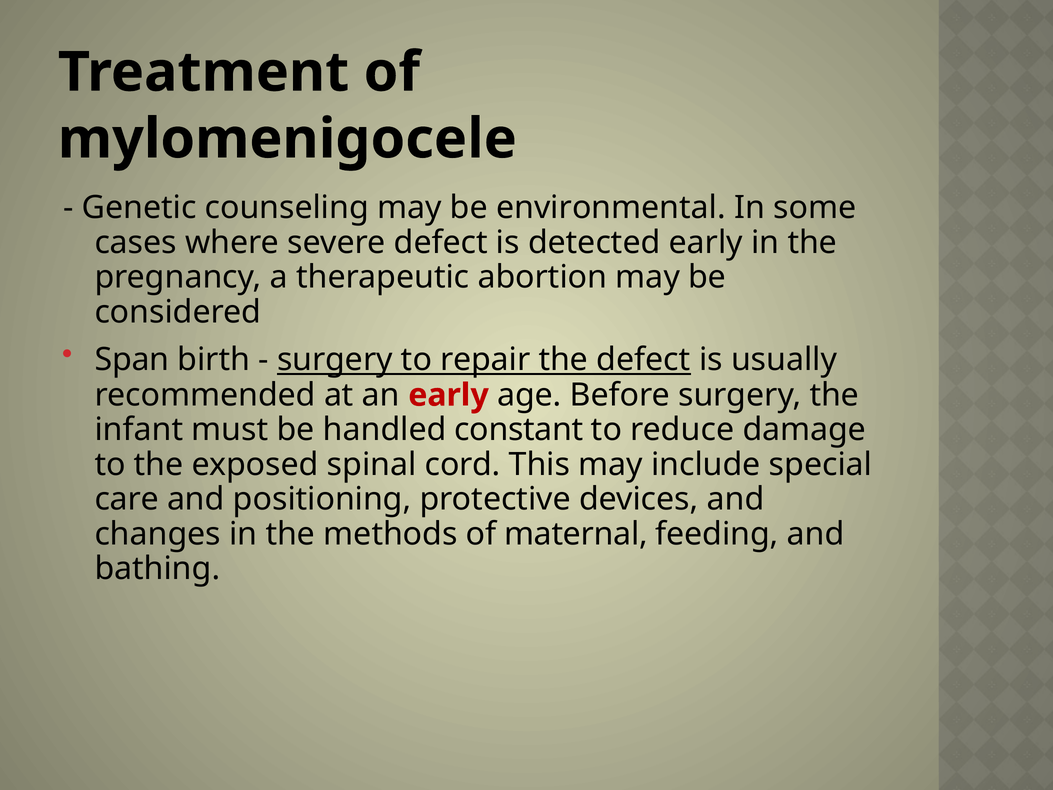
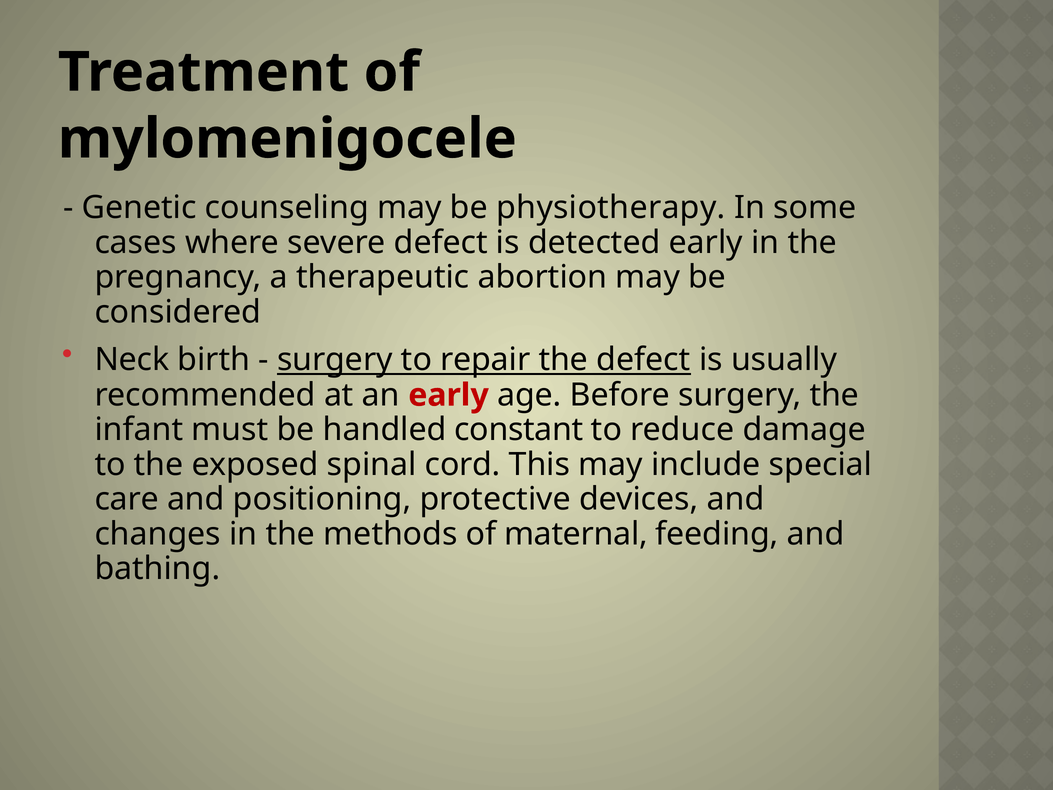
environmental: environmental -> physiotherapy
Span: Span -> Neck
